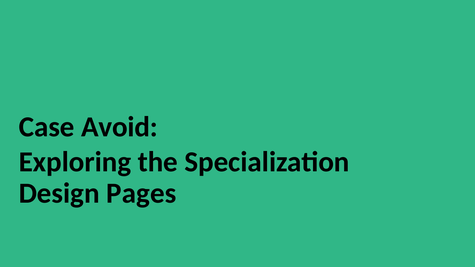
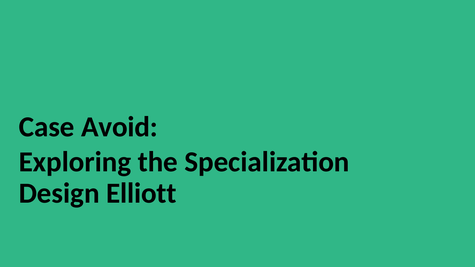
Pages: Pages -> Elliott
